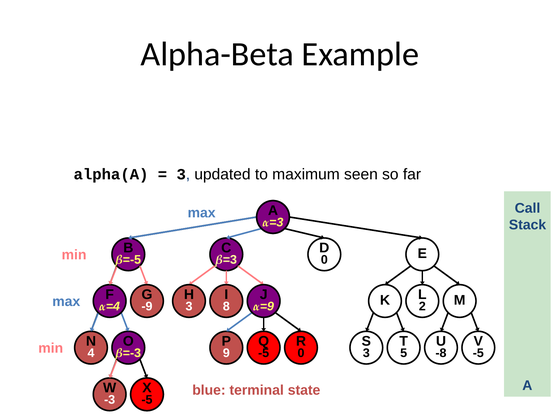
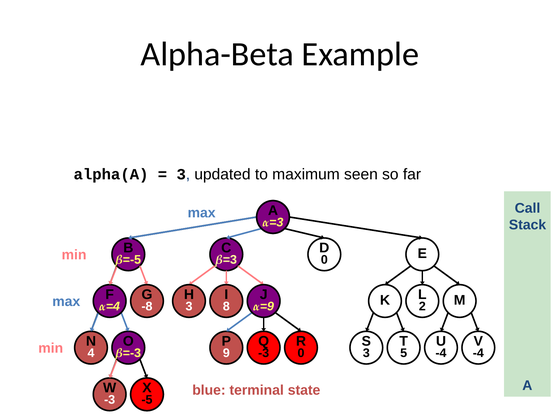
-9: -9 -> -8
-5 at (264, 353): -5 -> -3
-8 at (441, 353): -8 -> -4
-5 at (478, 353): -5 -> -4
